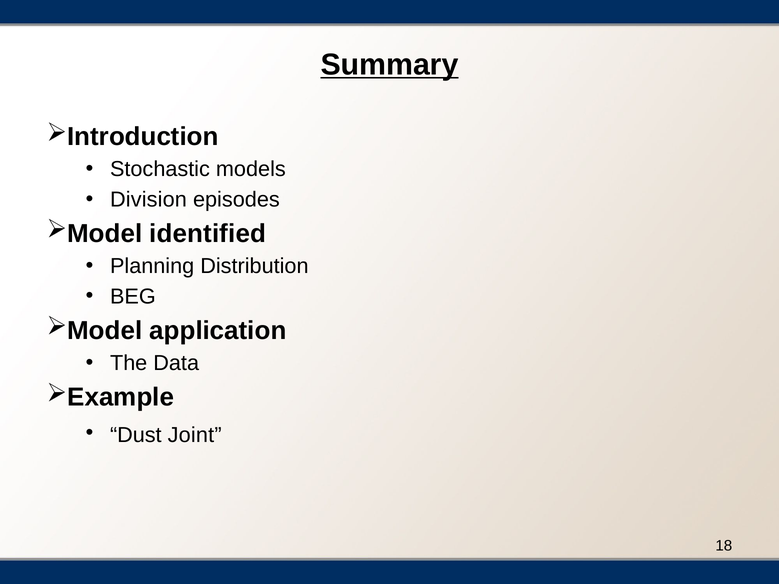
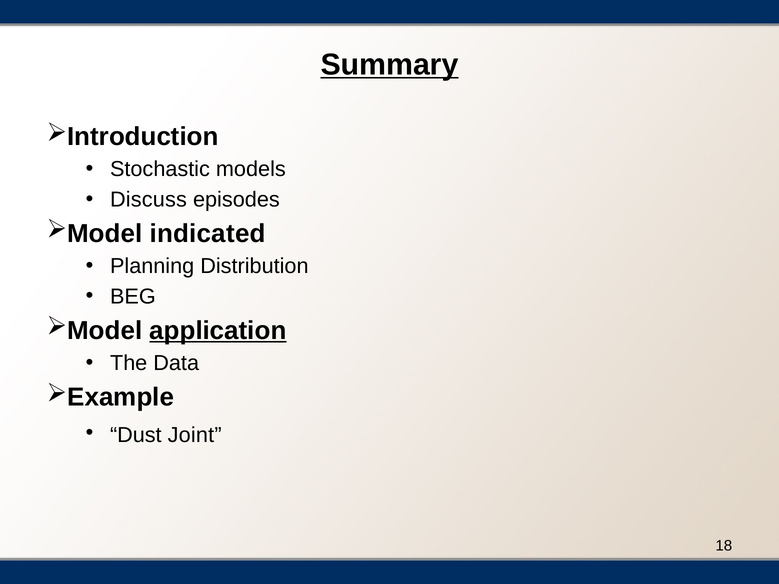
Division: Division -> Discuss
identified: identified -> indicated
application underline: none -> present
